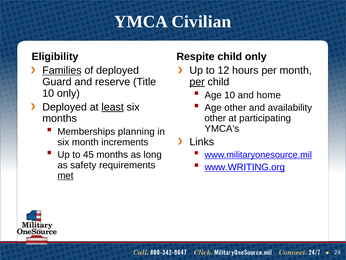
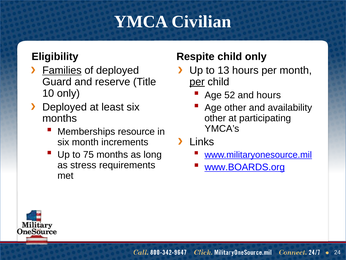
12: 12 -> 13
Age 10: 10 -> 52
and home: home -> hours
least underline: present -> none
planning: planning -> resource
45: 45 -> 75
safety: safety -> stress
www.WRITING.org: www.WRITING.org -> www.BOARDS.org
met underline: present -> none
